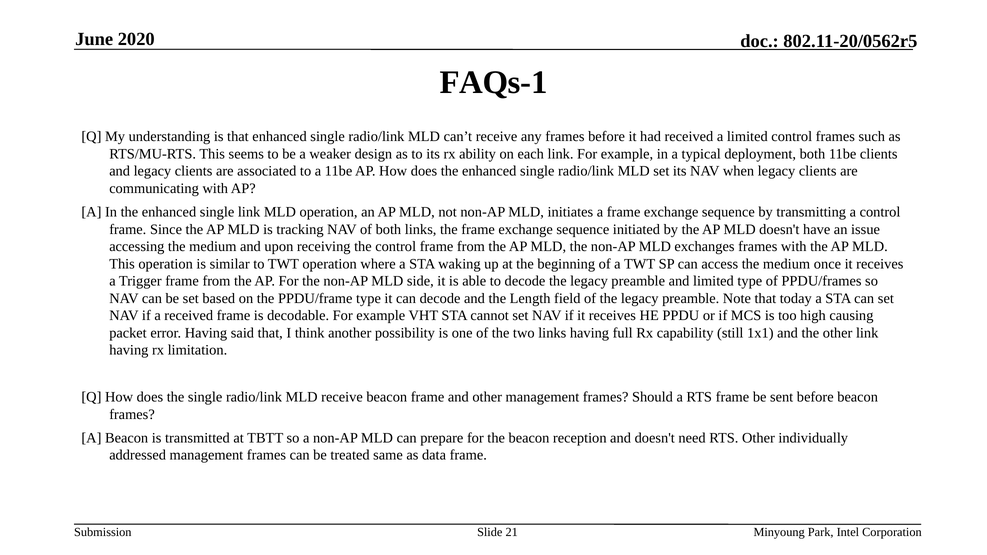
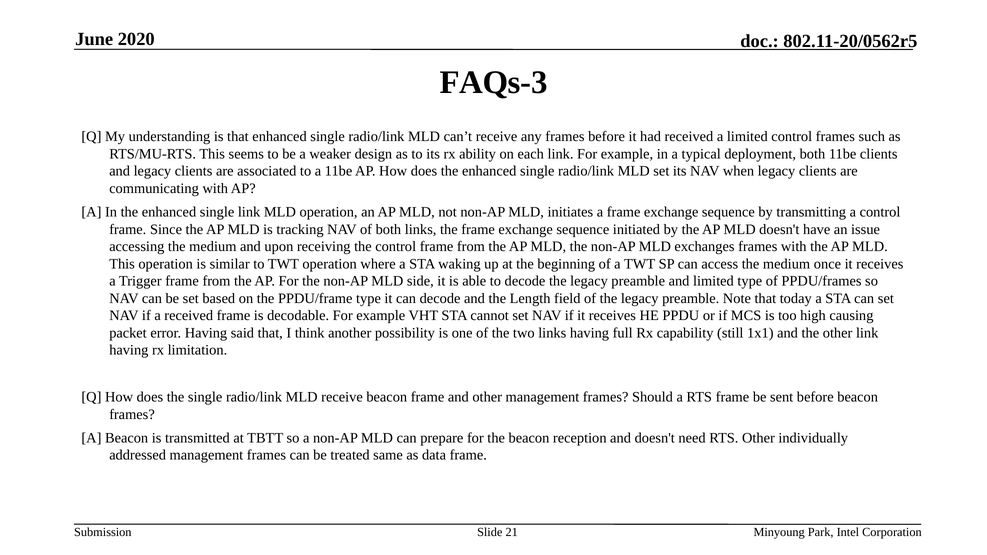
FAQs-1: FAQs-1 -> FAQs-3
